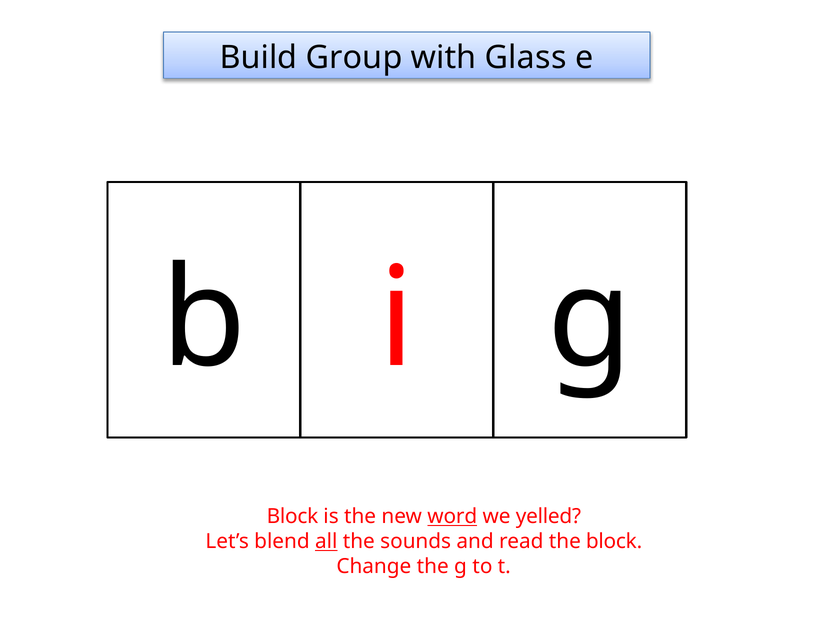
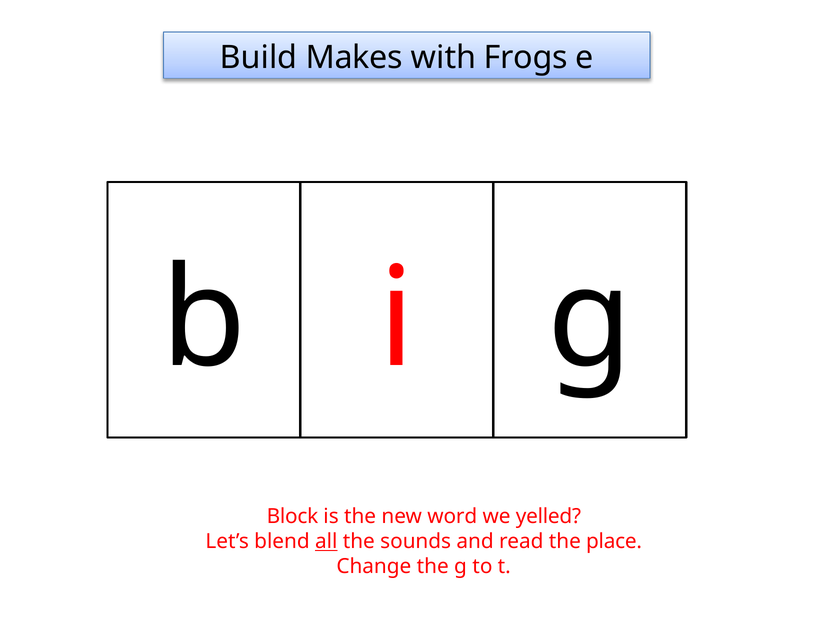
Group: Group -> Makes
Glass: Glass -> Frogs
word underline: present -> none
the block: block -> place
